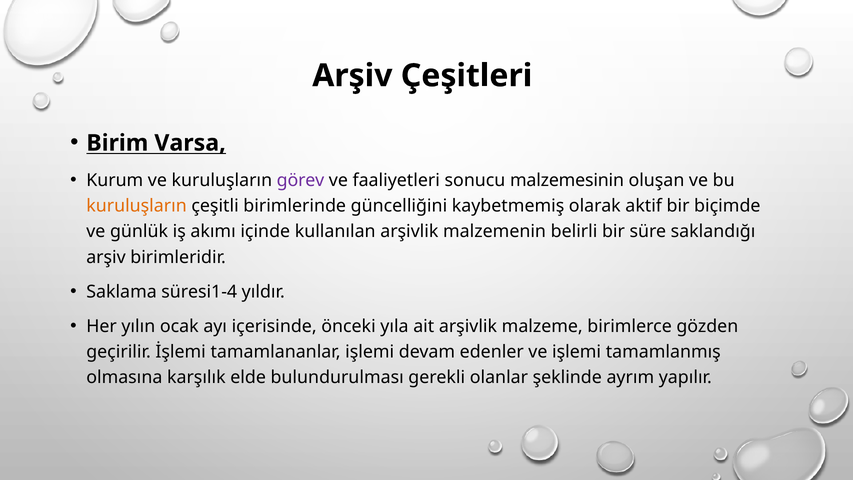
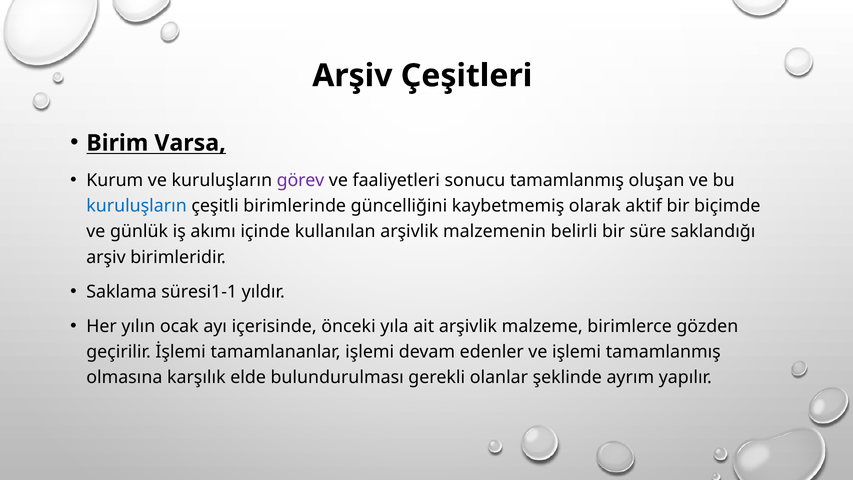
sonucu malzemesinin: malzemesinin -> tamamlanmış
kuruluşların at (137, 206) colour: orange -> blue
süresi1-4: süresi1-4 -> süresi1-1
